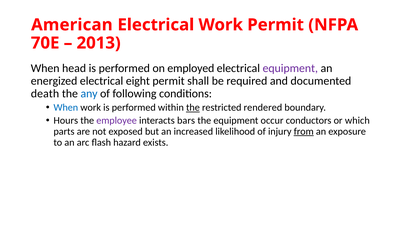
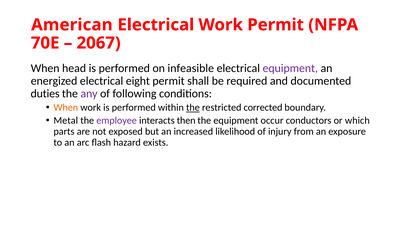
2013: 2013 -> 2067
employed: employed -> infeasible
death: death -> duties
any colour: blue -> purple
When at (66, 108) colour: blue -> orange
rendered: rendered -> corrected
Hours: Hours -> Metal
bars: bars -> then
from underline: present -> none
